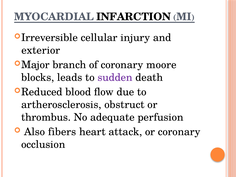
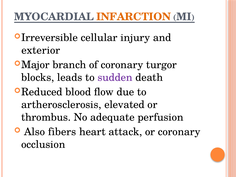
INFARCTION colour: black -> orange
moore: moore -> turgor
obstruct: obstruct -> elevated
